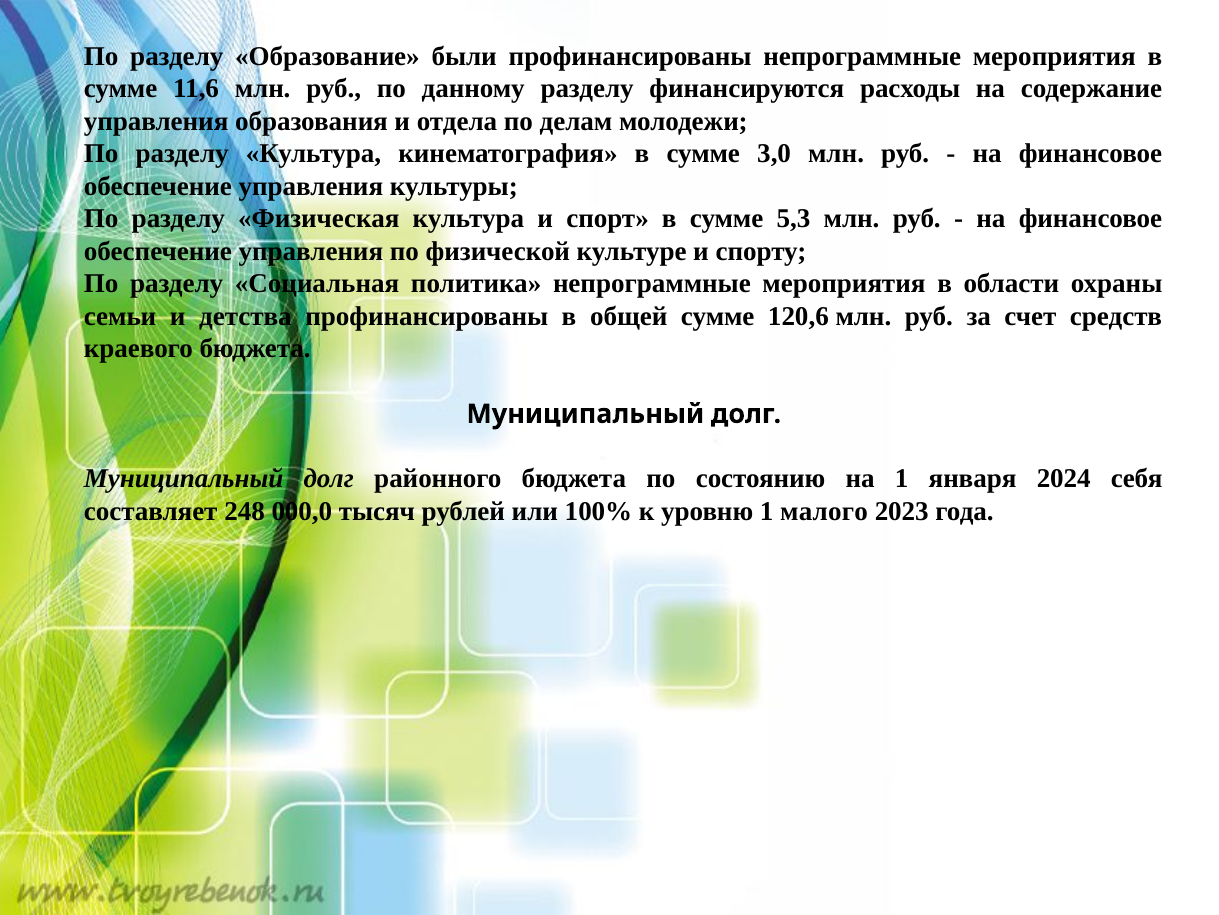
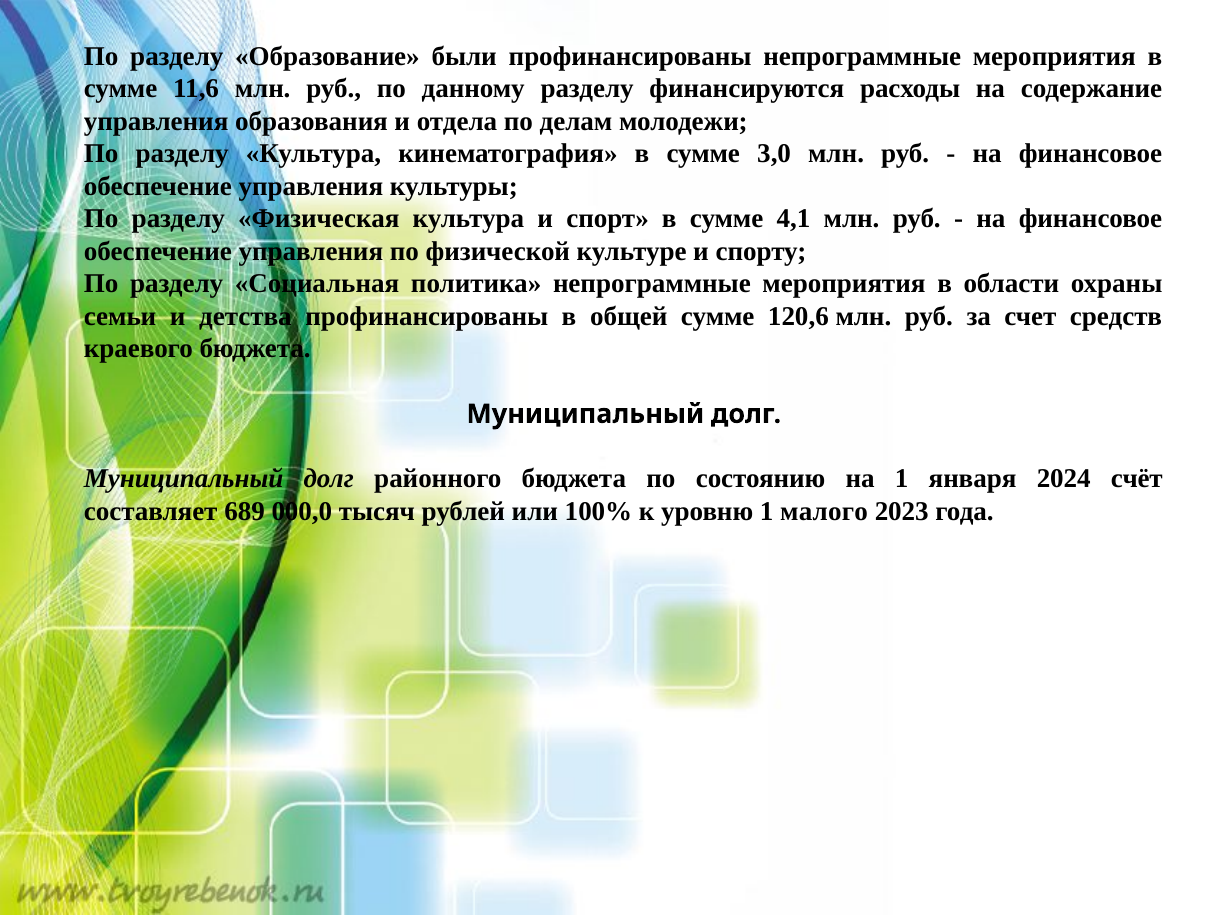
5,3: 5,3 -> 4,1
себя: себя -> счёт
248: 248 -> 689
